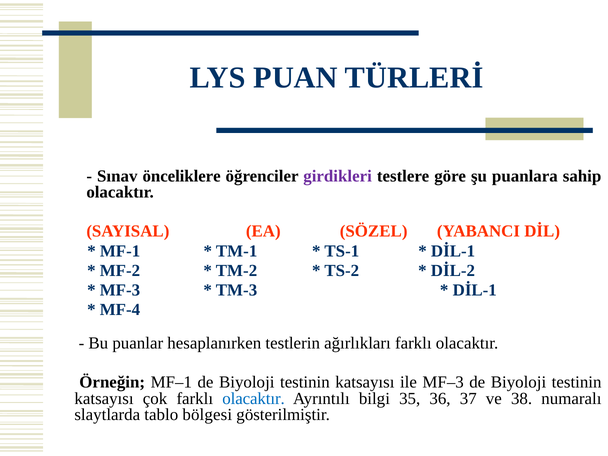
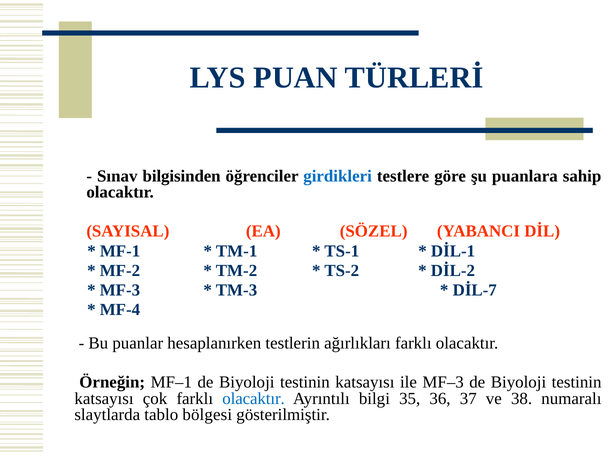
önceliklere: önceliklere -> bilgisinden
girdikleri colour: purple -> blue
DİL-1 at (475, 290): DİL-1 -> DİL-7
